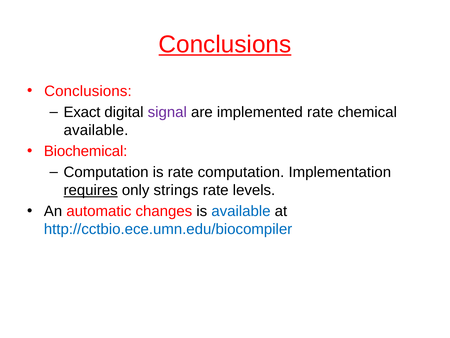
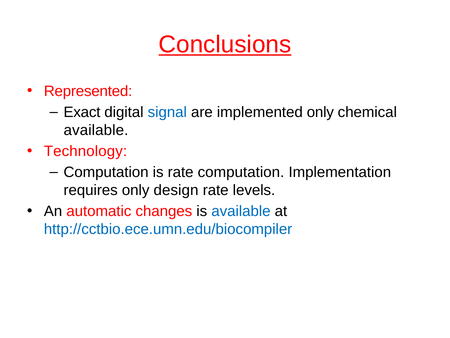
Conclusions at (88, 91): Conclusions -> Represented
signal colour: purple -> blue
implemented rate: rate -> only
Biochemical: Biochemical -> Technology
requires underline: present -> none
strings: strings -> design
